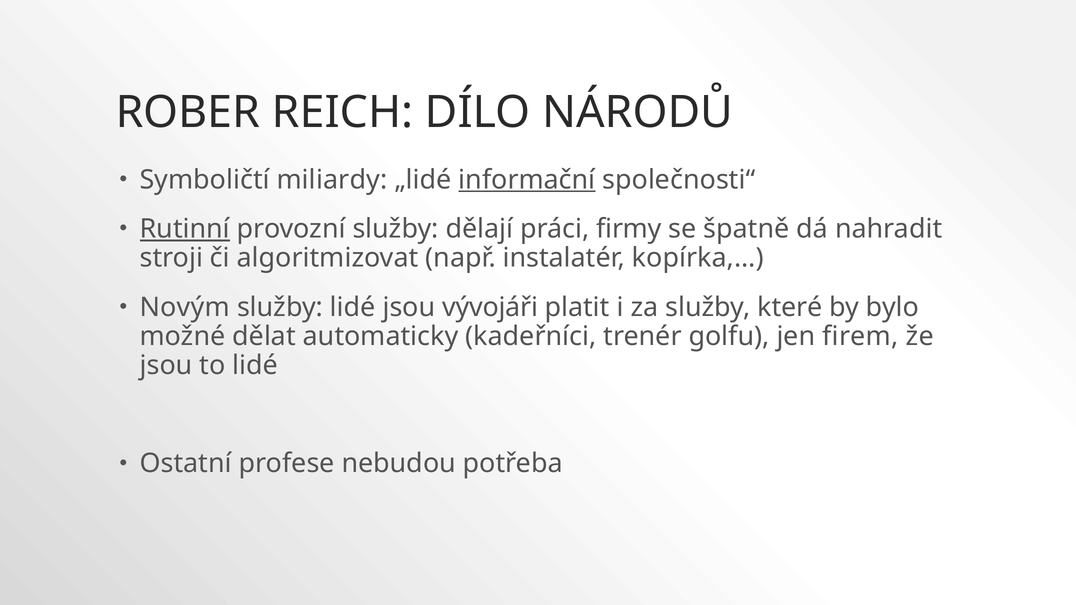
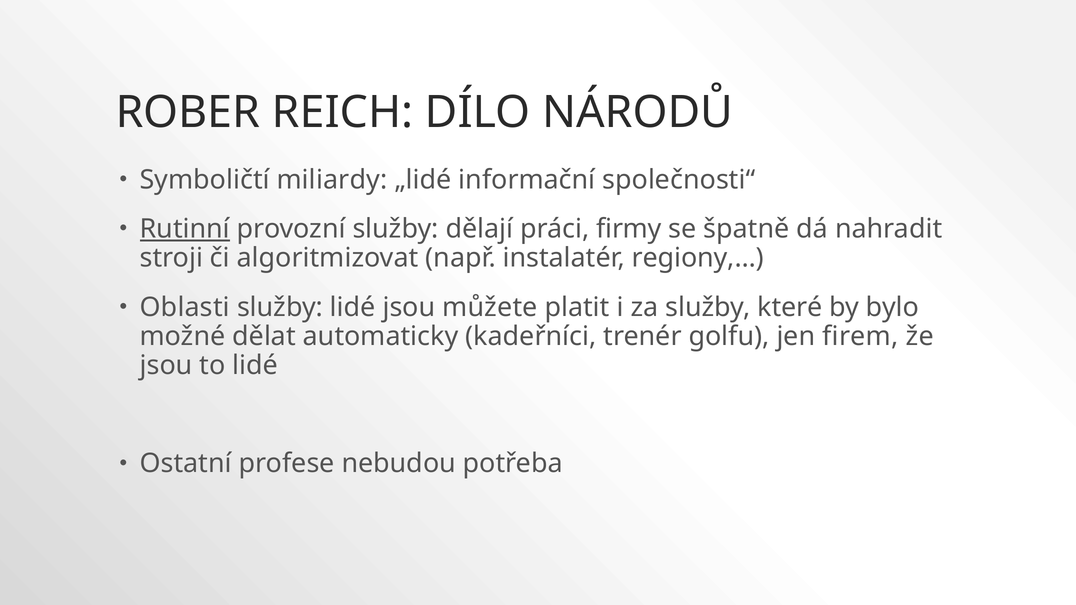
informační underline: present -> none
kopírka,…: kopírka,… -> regiony,…
Novým: Novým -> Oblasti
vývojáři: vývojáři -> můžete
